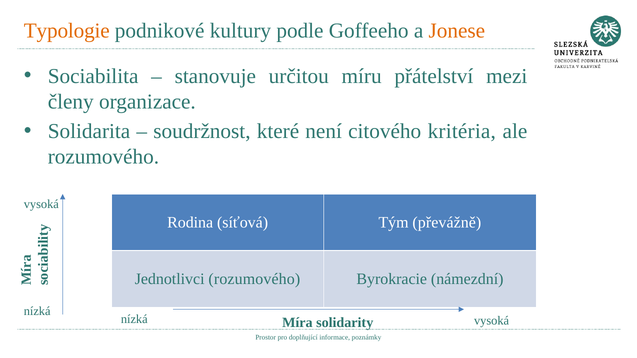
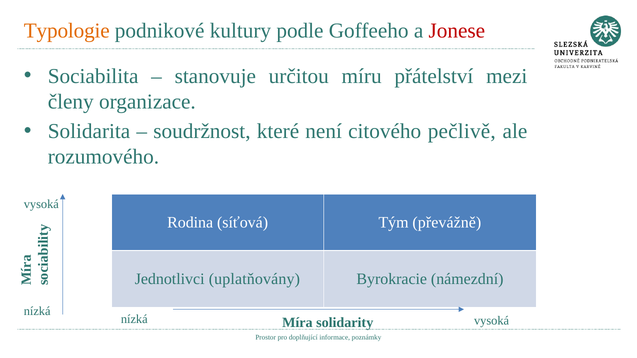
Jonese colour: orange -> red
kritéria: kritéria -> pečlivě
Jednotlivci rozumového: rozumového -> uplatňovány
